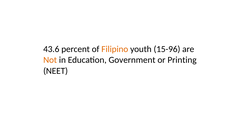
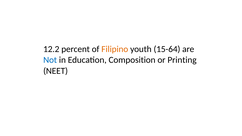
43.6: 43.6 -> 12.2
15-96: 15-96 -> 15-64
Not colour: orange -> blue
Government: Government -> Composition
